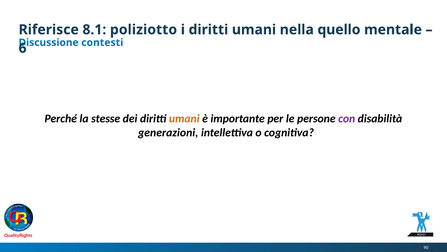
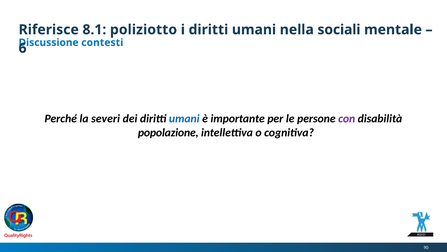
quello: quello -> sociali
stesse: stesse -> severi
umani at (184, 119) colour: orange -> blue
generazioni: generazioni -> popolazione
